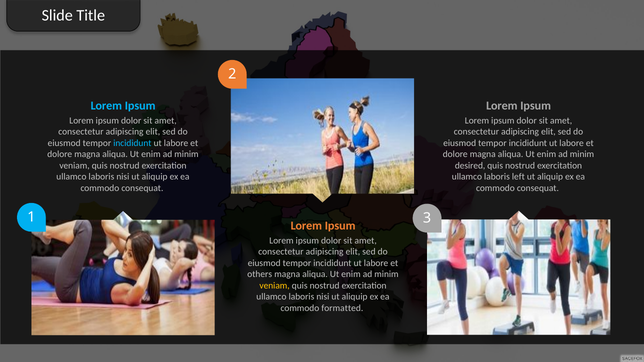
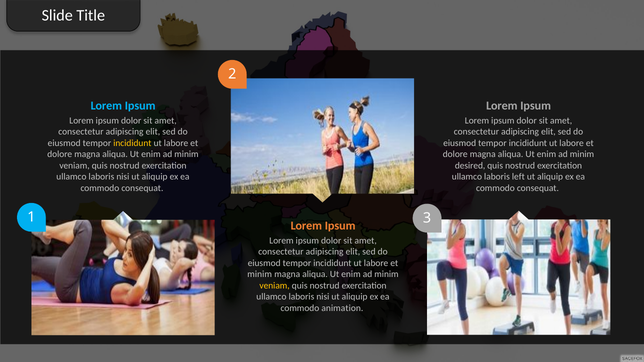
incididunt at (132, 143) colour: light blue -> yellow
others at (260, 274): others -> minim
formatted: formatted -> animation
